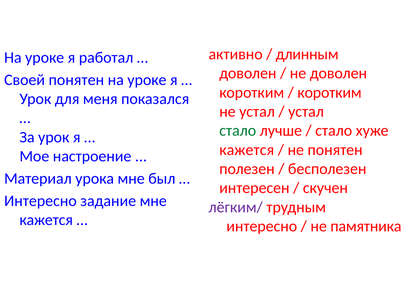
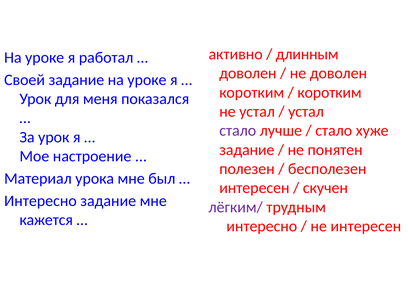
Своей понятен: понятен -> задание
стало at (238, 131) colour: green -> purple
кажется at (247, 150): кажется -> задание
не памятника: памятника -> интересен
